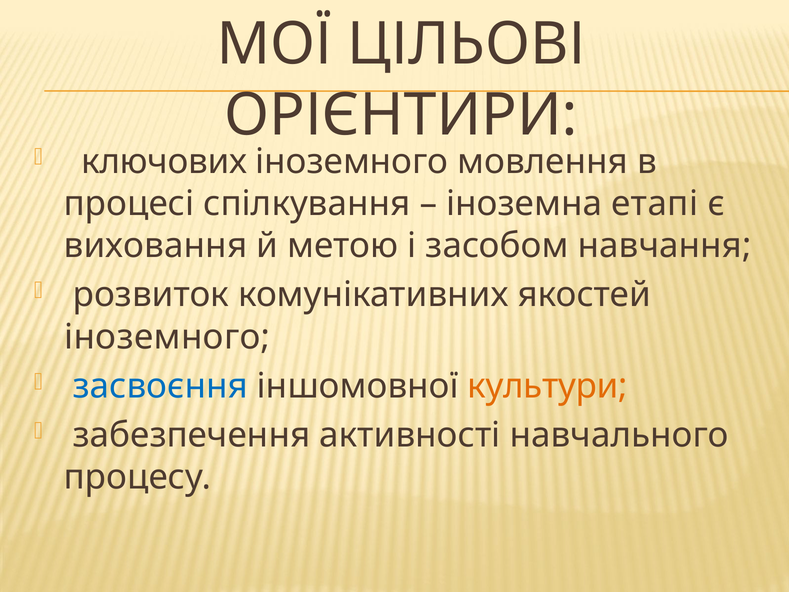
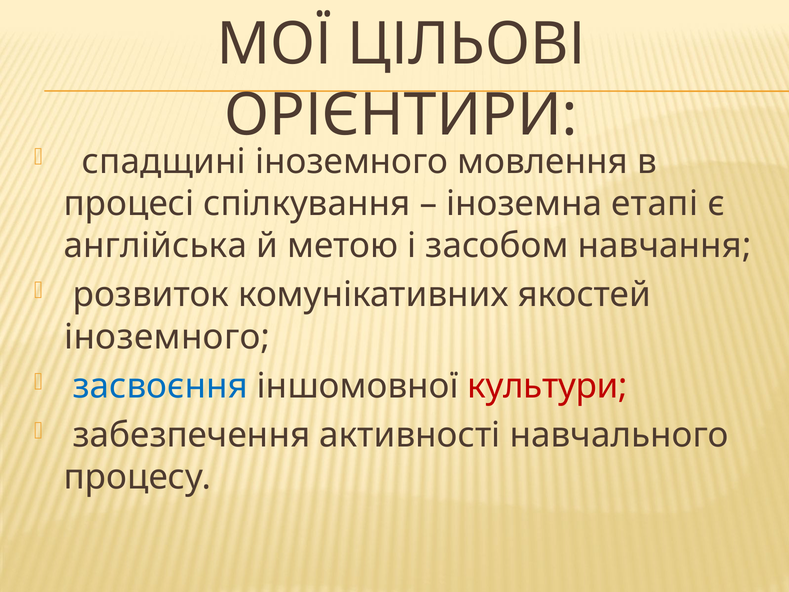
ключових: ключових -> спадщині
виховання: виховання -> англійська
культури colour: orange -> red
